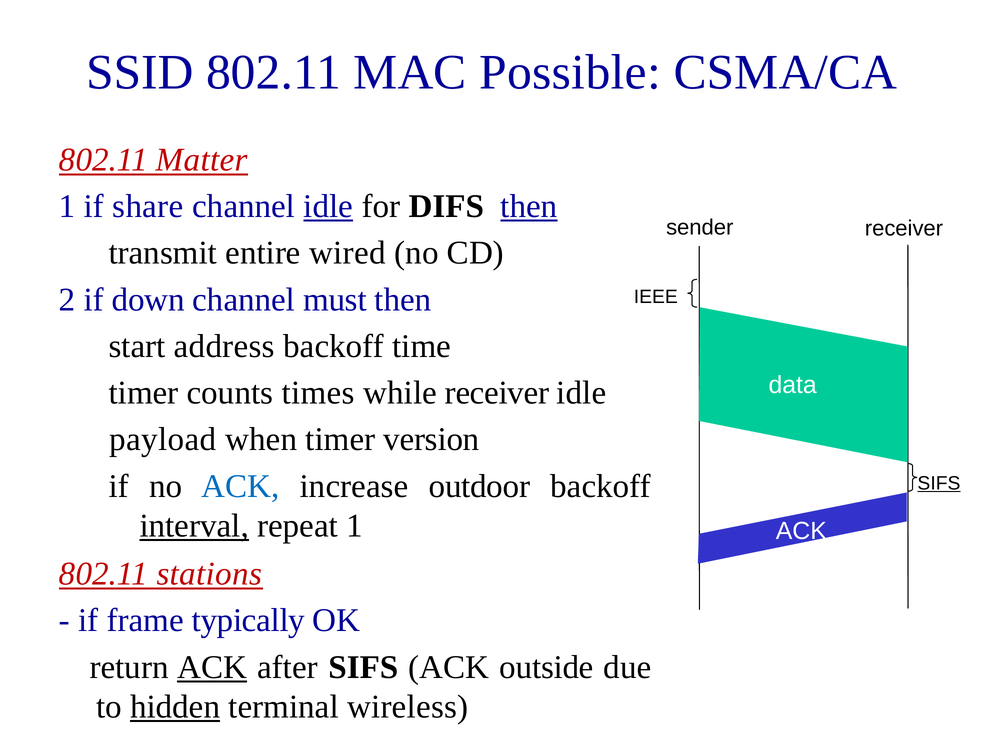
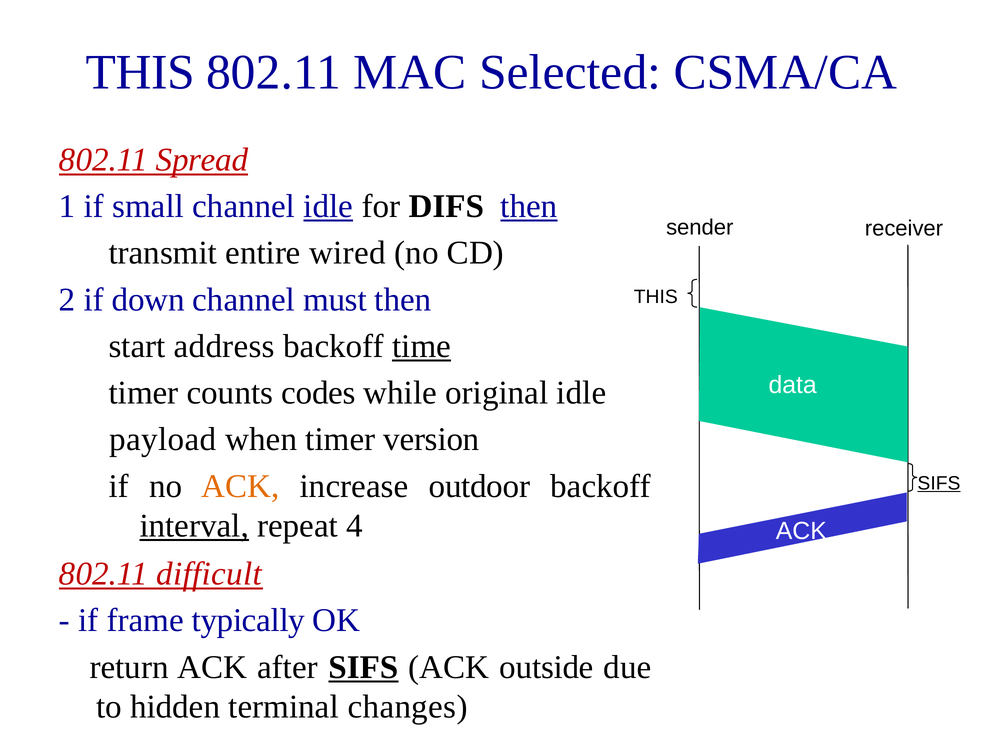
SSID at (140, 72): SSID -> THIS
Possible: Possible -> Selected
Matter: Matter -> Spread
share: share -> small
IEEE at (656, 297): IEEE -> THIS
time underline: none -> present
times: times -> codes
while receiver: receiver -> original
ACK at (240, 486) colour: blue -> orange
repeat 1: 1 -> 4
stations: stations -> difficult
ACK at (212, 668) underline: present -> none
SIFS at (363, 668) underline: none -> present
hidden underline: present -> none
wireless: wireless -> changes
